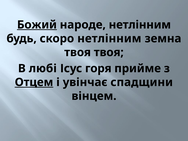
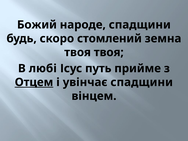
Божий underline: present -> none
народе нетлінним: нетлінним -> спадщини
скоро нетлінним: нетлінним -> стомлений
горя: горя -> путь
